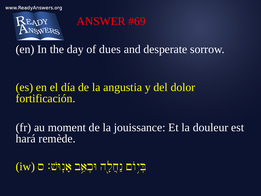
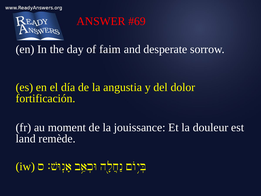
dues: dues -> faim
hará: hará -> land
